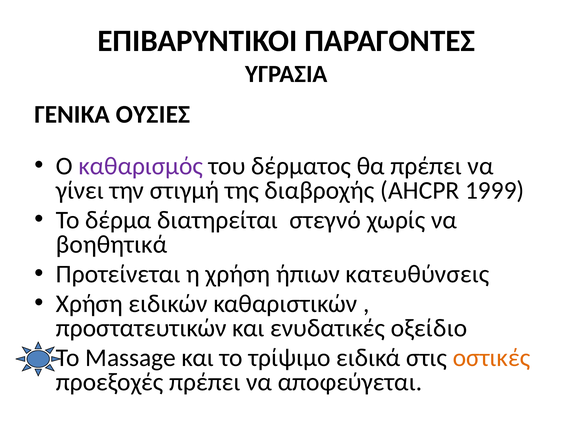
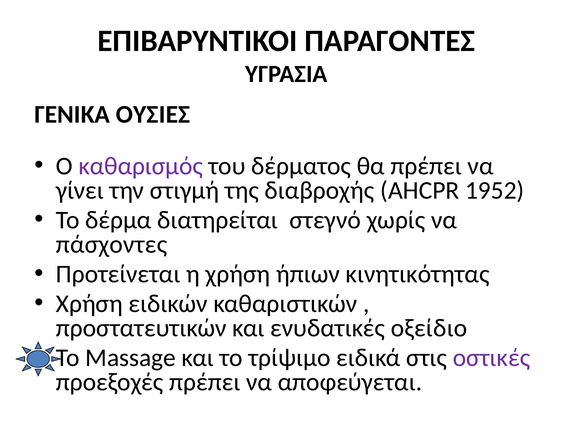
1999: 1999 -> 1952
βοηθητικά: βοηθητικά -> πάσχοντες
κατευθύνσεις: κατευθύνσεις -> κινητικότητας
οστικές colour: orange -> purple
